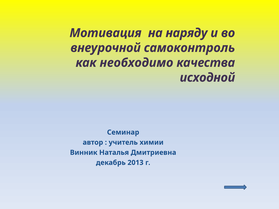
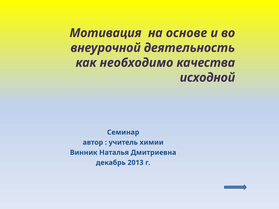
наряду: наряду -> основе
самоконтроль: самоконтроль -> деятельность
